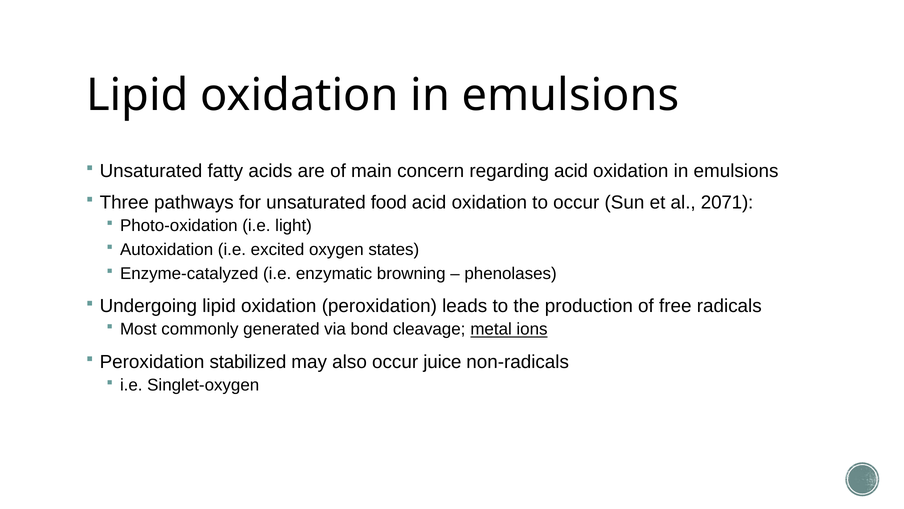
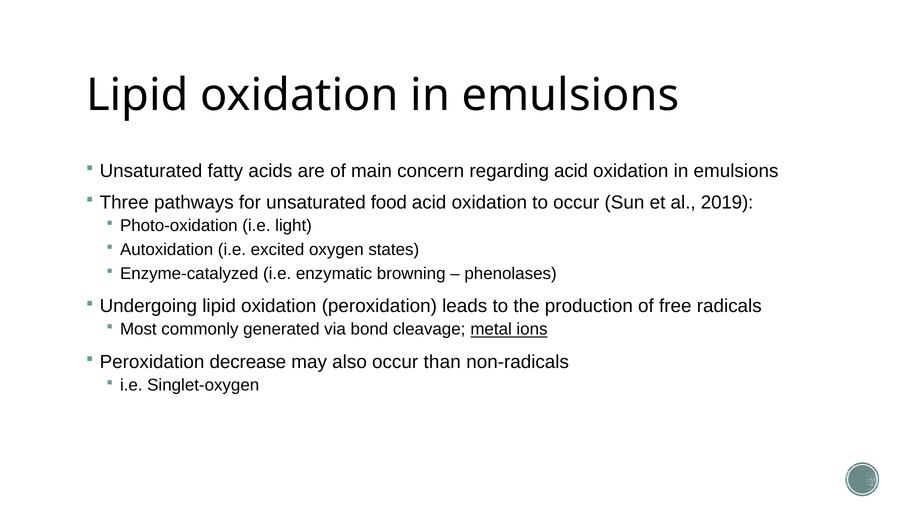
2071: 2071 -> 2019
stabilized: stabilized -> decrease
juice: juice -> than
